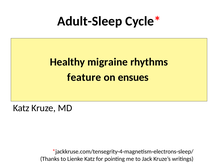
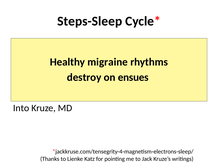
Adult-Sleep: Adult-Sleep -> Steps-Sleep
feature: feature -> destroy
Katz at (21, 108): Katz -> Into
